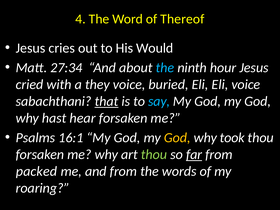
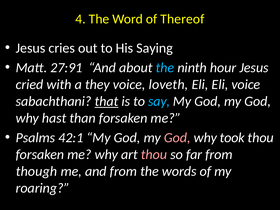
Would: Would -> Saying
27:34: 27:34 -> 27:91
buried: buried -> loveth
hear: hear -> than
16:1: 16:1 -> 42:1
God at (177, 138) colour: yellow -> pink
thou at (154, 155) colour: light green -> pink
far underline: present -> none
packed: packed -> though
